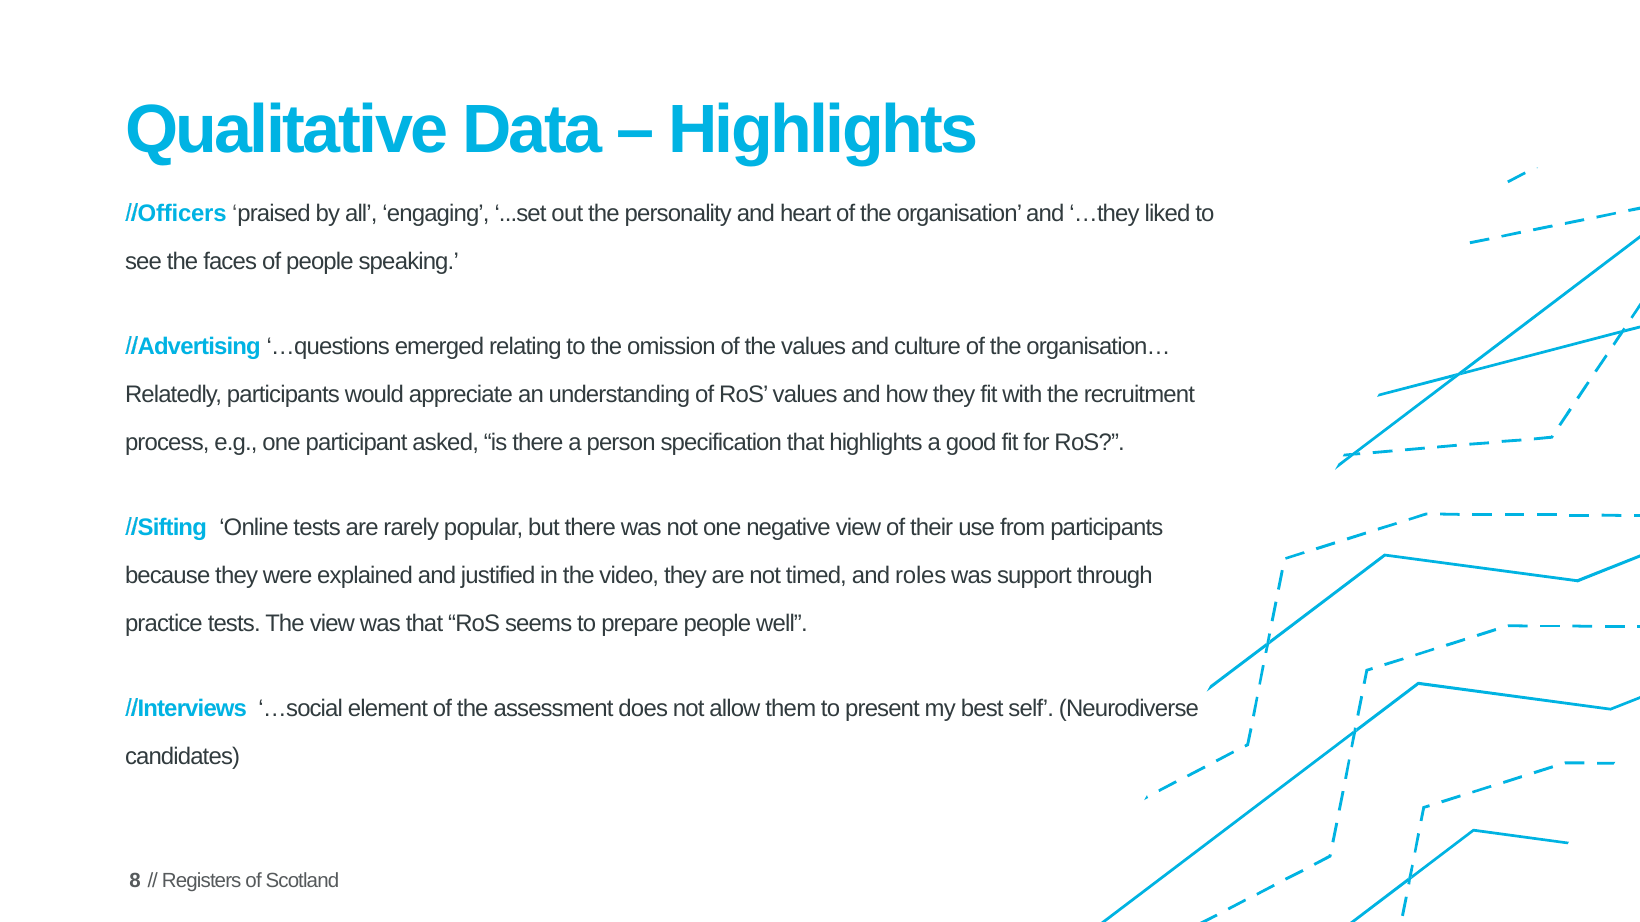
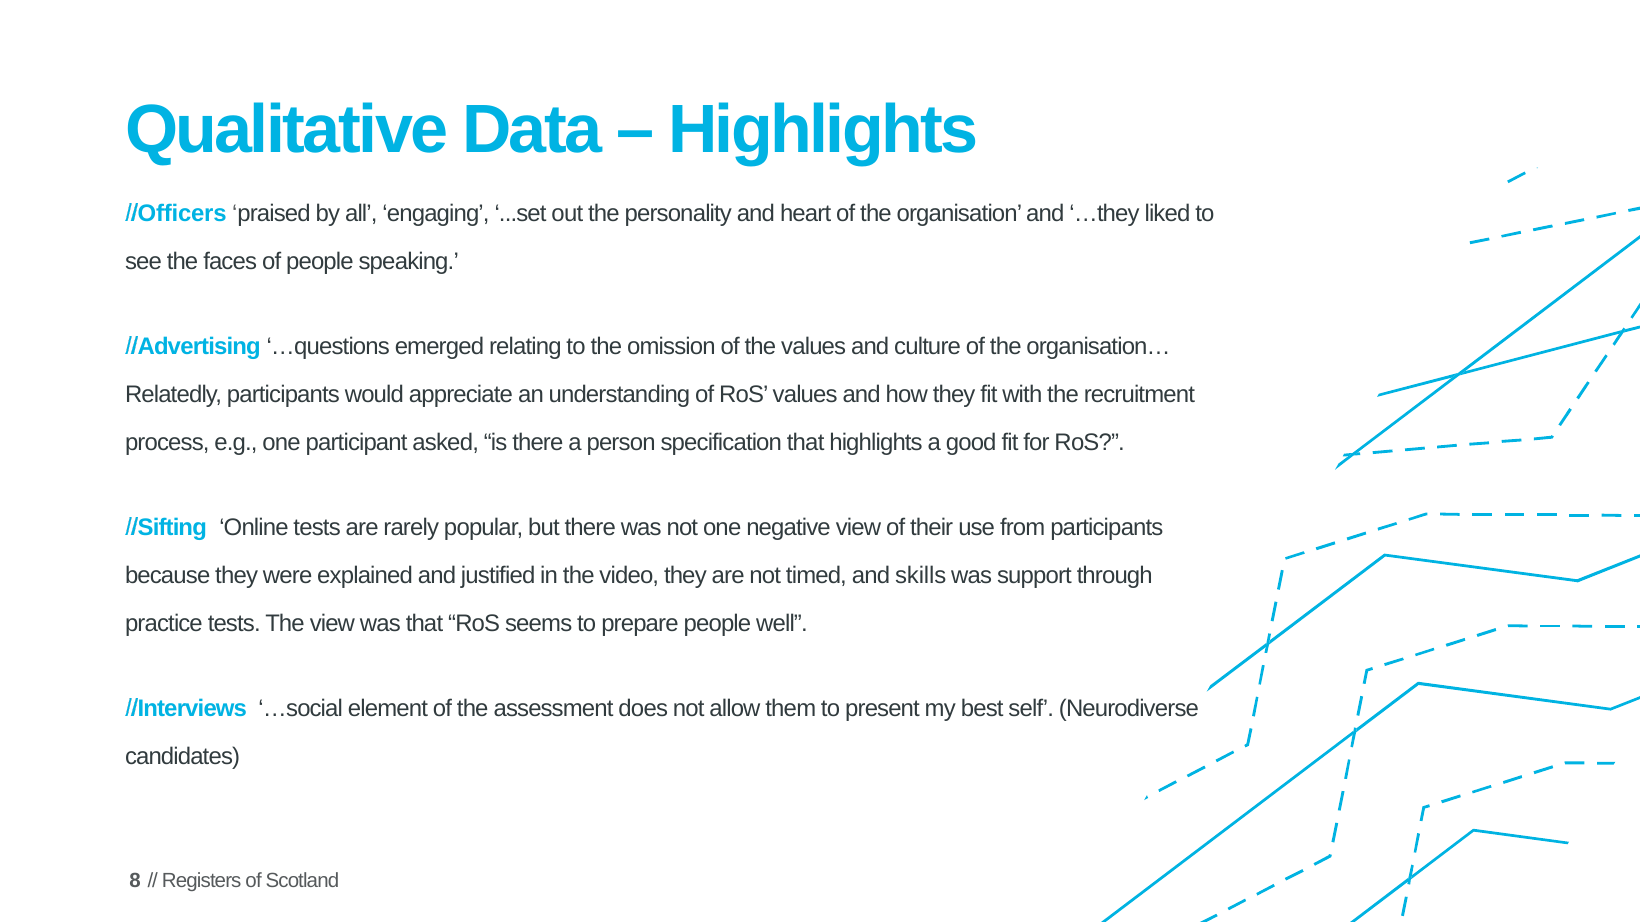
roles: roles -> skills
